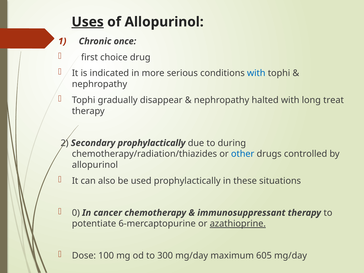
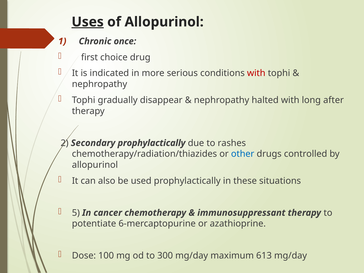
with at (256, 73) colour: blue -> red
treat: treat -> after
during: during -> rashes
0: 0 -> 5
azathioprine underline: present -> none
605: 605 -> 613
